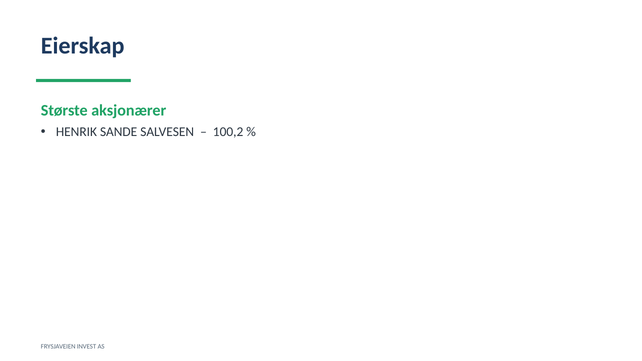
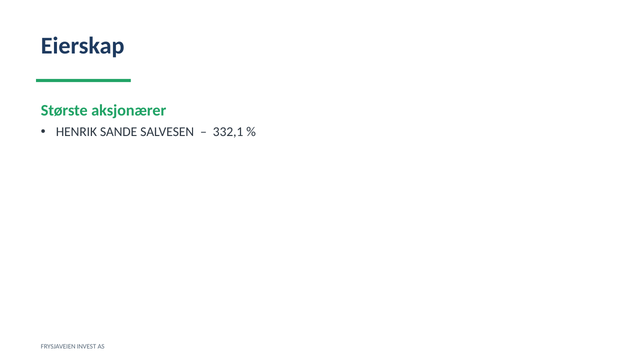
100,2: 100,2 -> 332,1
